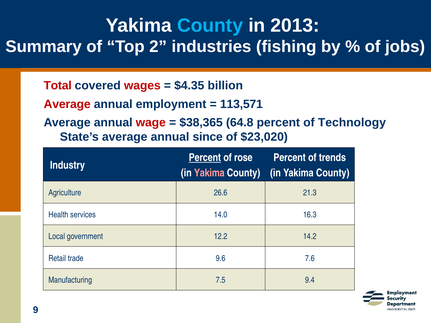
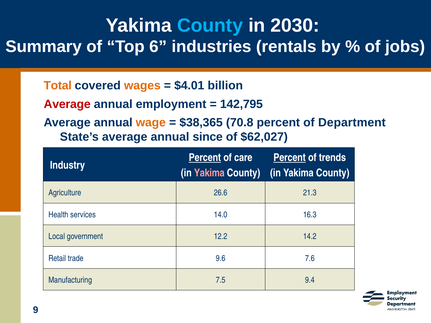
2013: 2013 -> 2030
2: 2 -> 6
fishing: fishing -> rentals
Total colour: red -> orange
wages colour: red -> orange
$4.35: $4.35 -> $4.01
113,571: 113,571 -> 142,795
wage colour: red -> orange
64.8: 64.8 -> 70.8
Technology: Technology -> Department
$23,020: $23,020 -> $62,027
rose: rose -> care
Percent at (290, 158) underline: none -> present
